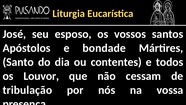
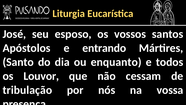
bondade: bondade -> entrando
contentes: contentes -> enquanto
